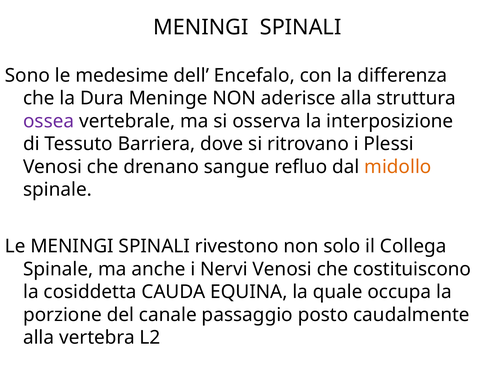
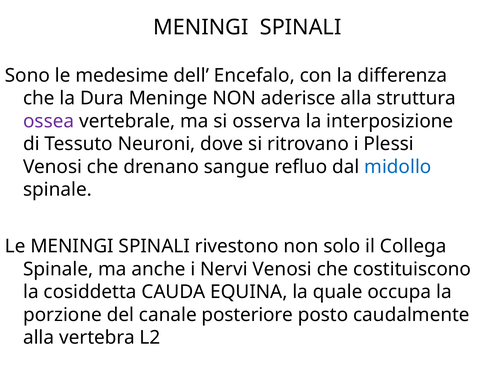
Barriera: Barriera -> Neuroni
midollo colour: orange -> blue
passaggio: passaggio -> posteriore
